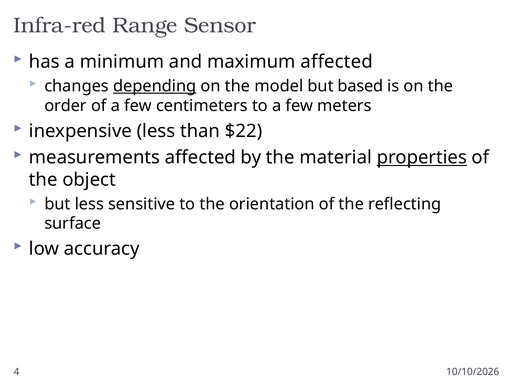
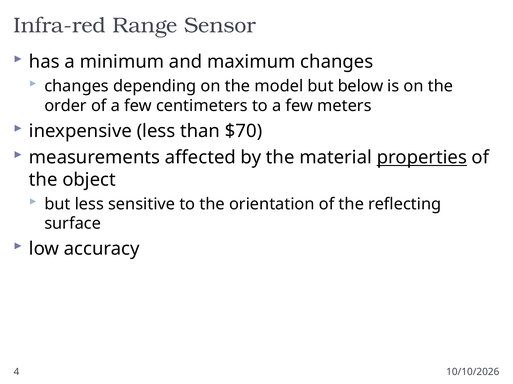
maximum affected: affected -> changes
depending underline: present -> none
based: based -> below
$22: $22 -> $70
